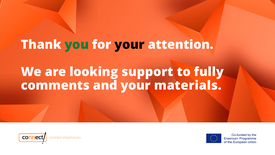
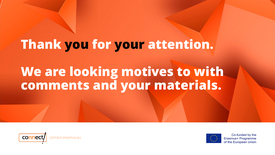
you colour: green -> black
support: support -> motives
fully: fully -> with
